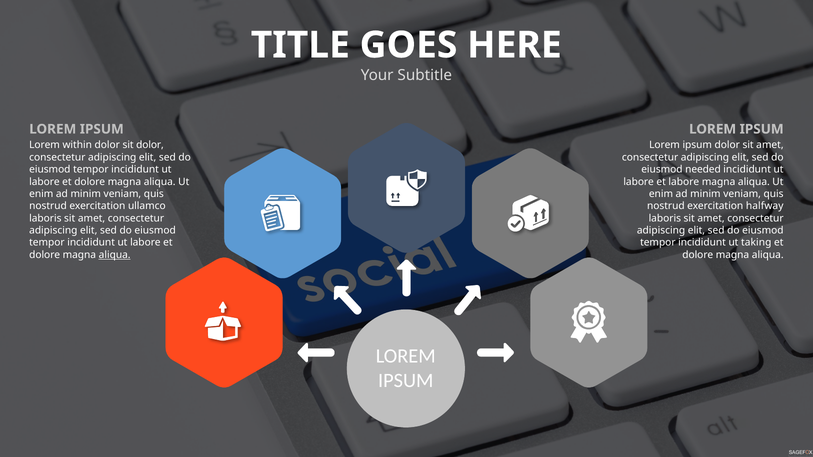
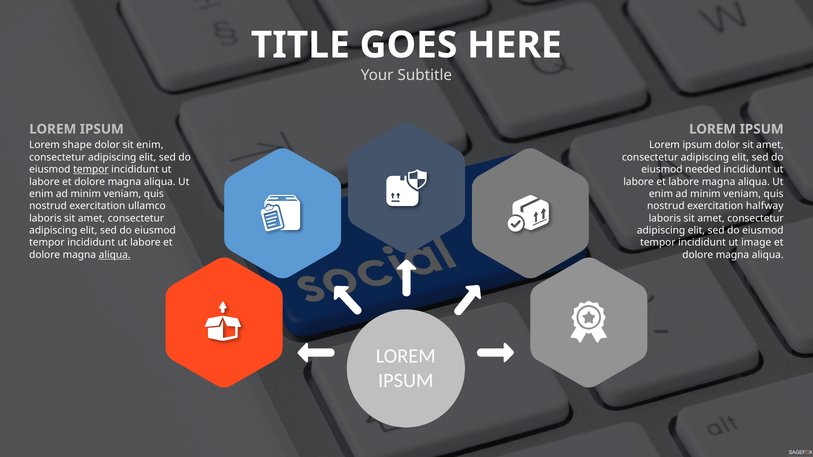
within: within -> shape
sit dolor: dolor -> enim
tempor at (91, 170) underline: none -> present
taking: taking -> image
